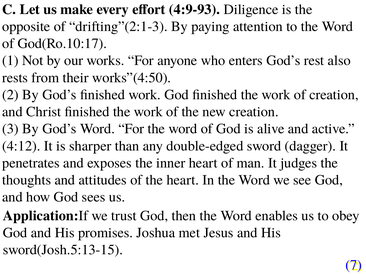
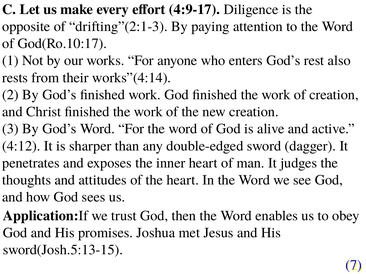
4:9-93: 4:9-93 -> 4:9-17
works”(4:50: works”(4:50 -> works”(4:14
